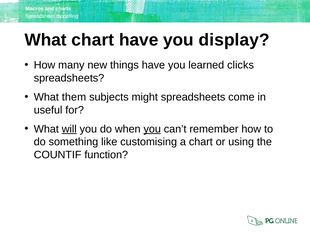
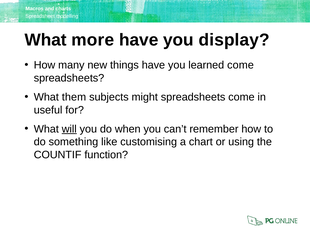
What chart: chart -> more
learned clicks: clicks -> come
you at (152, 129) underline: present -> none
